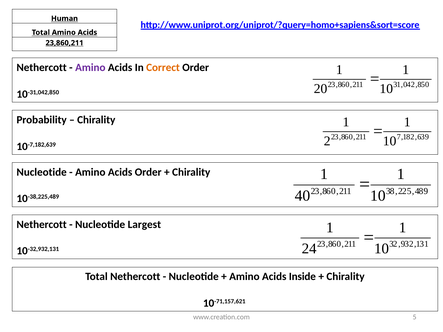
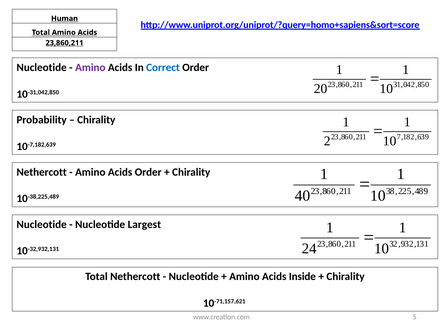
Nethercott at (42, 68): Nethercott -> Nucleotide
Correct colour: orange -> blue
Nucleotide at (42, 172): Nucleotide -> Nethercott
Nethercott at (42, 225): Nethercott -> Nucleotide
